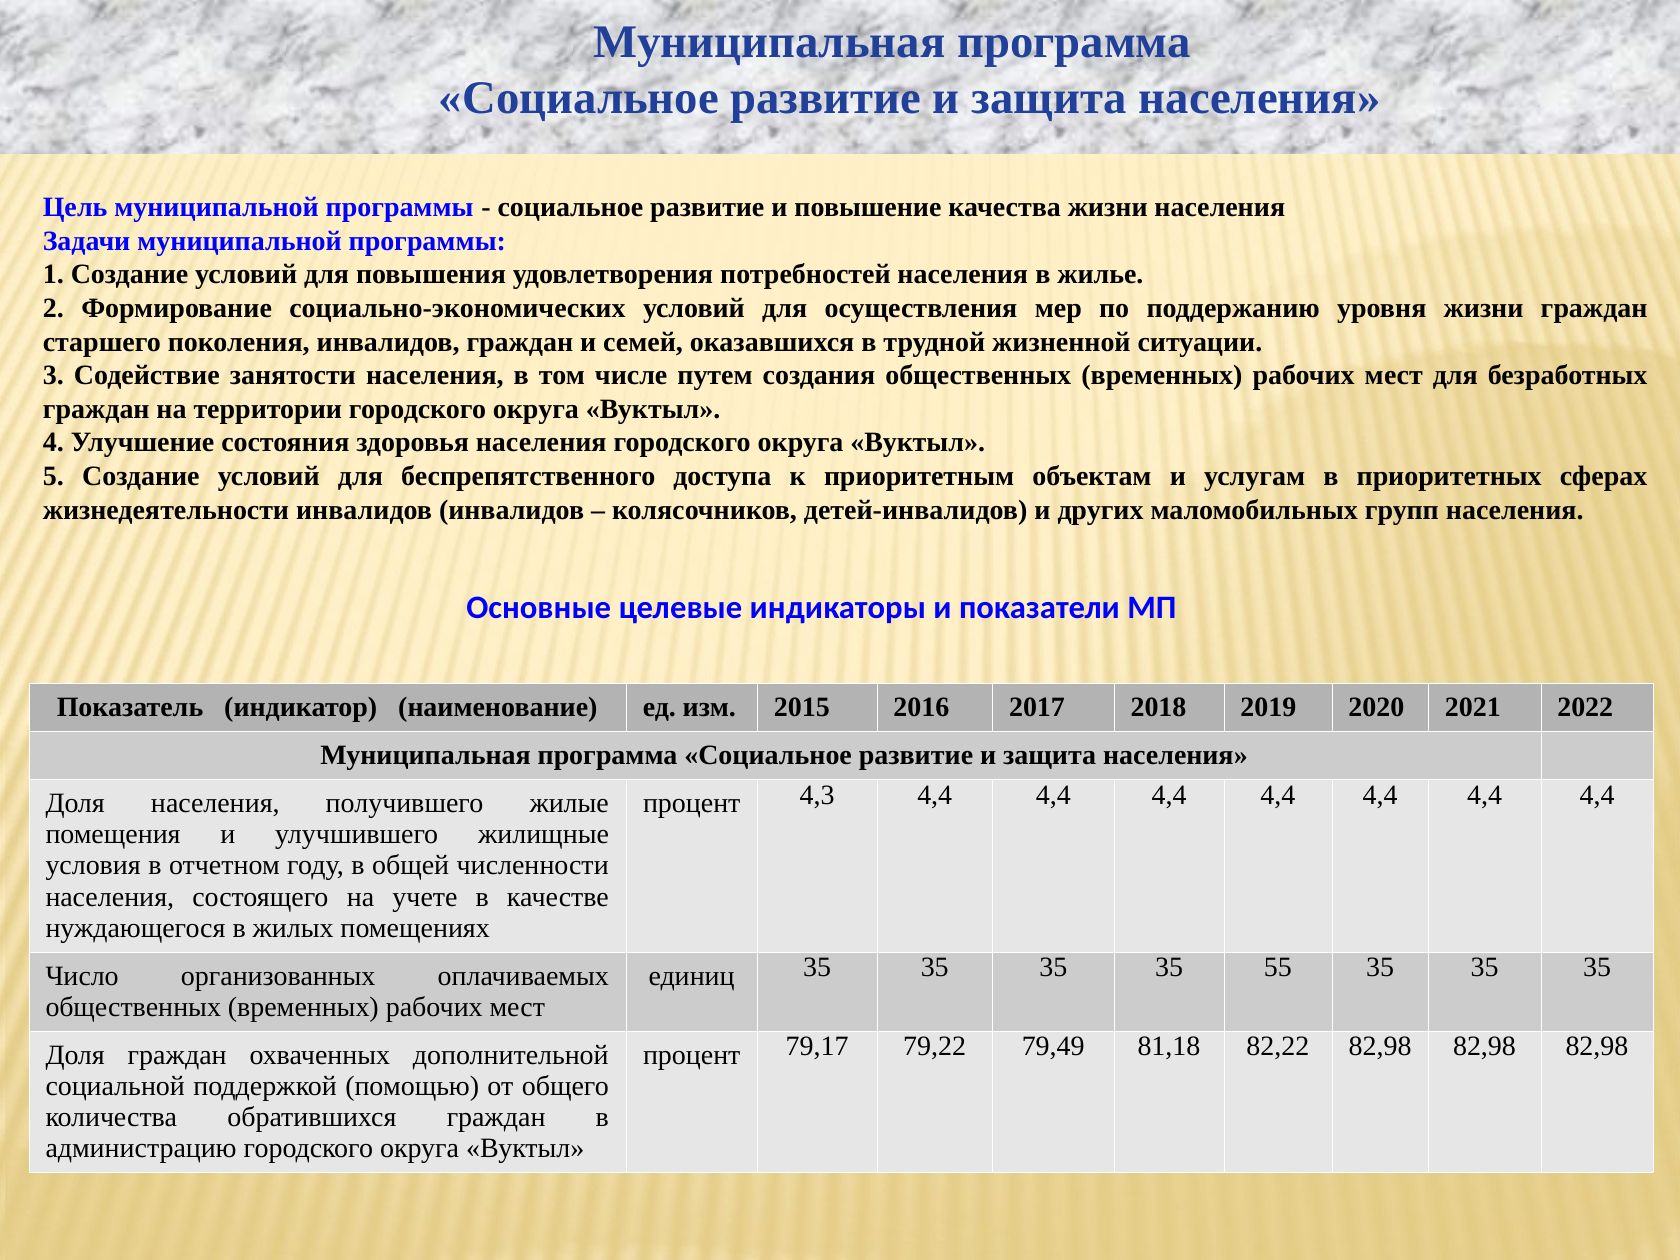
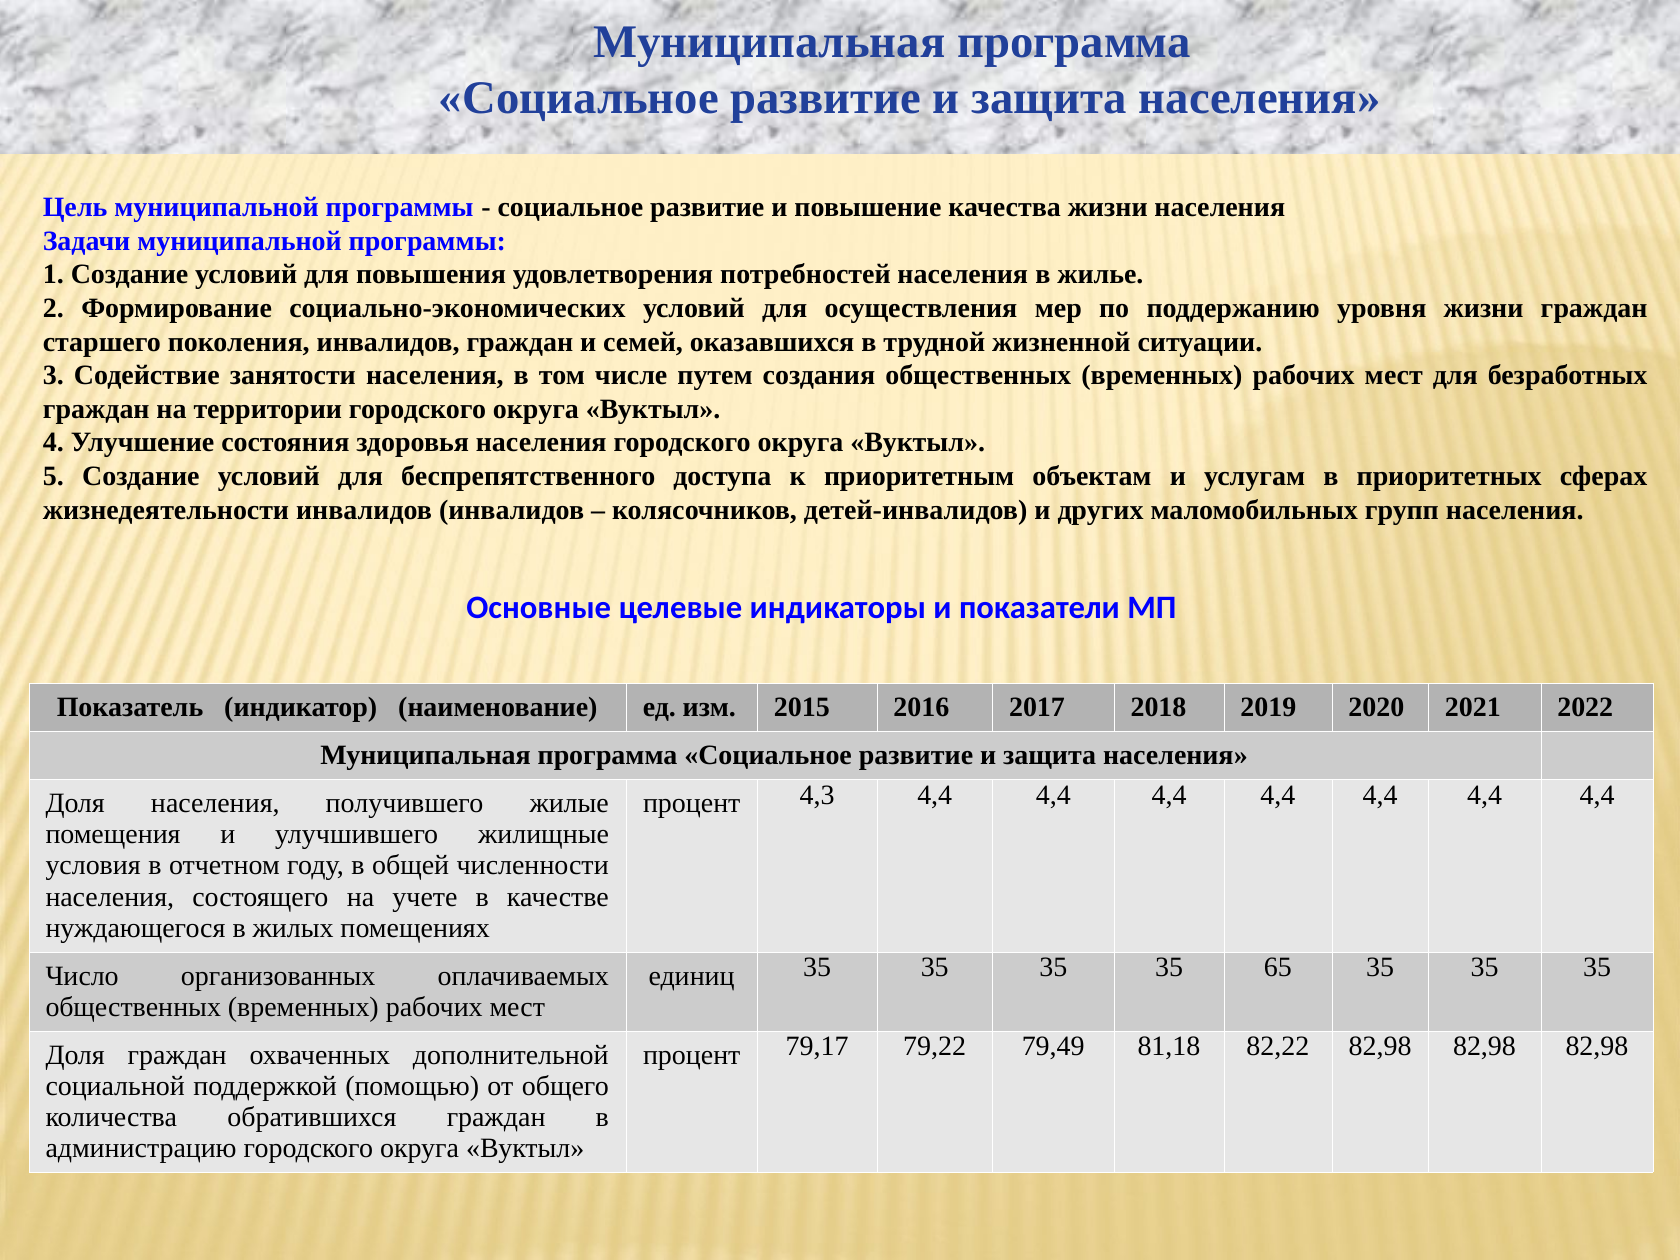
55: 55 -> 65
